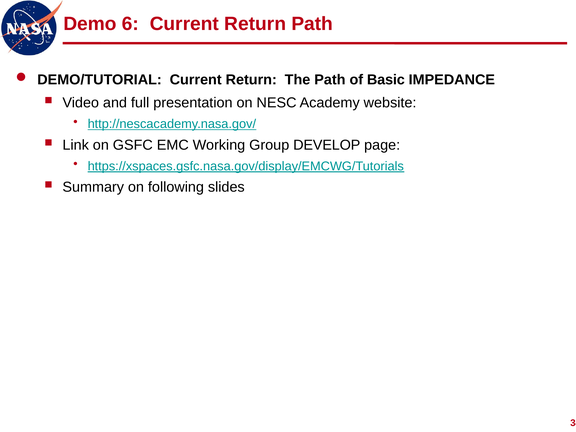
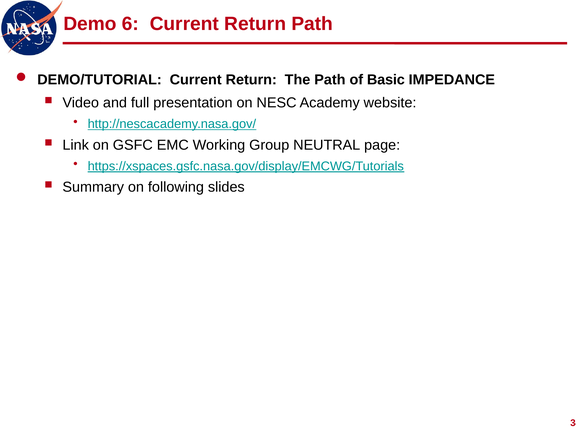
DEVELOP: DEVELOP -> NEUTRAL
